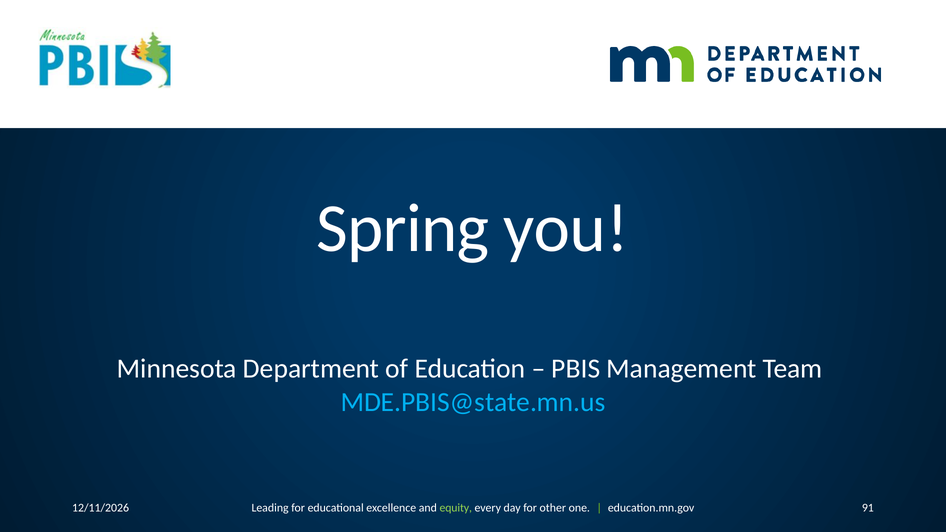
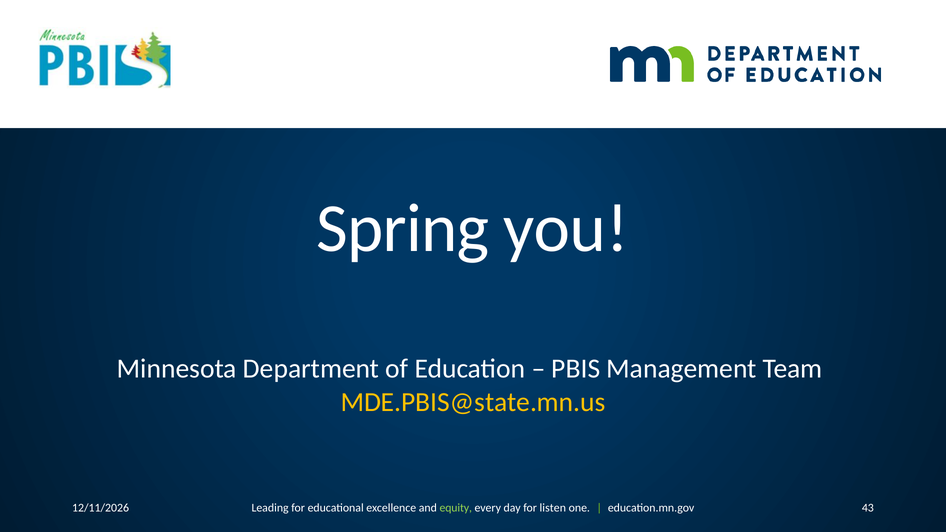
MDE.PBIS@state.mn.us colour: light blue -> yellow
other: other -> listen
91: 91 -> 43
